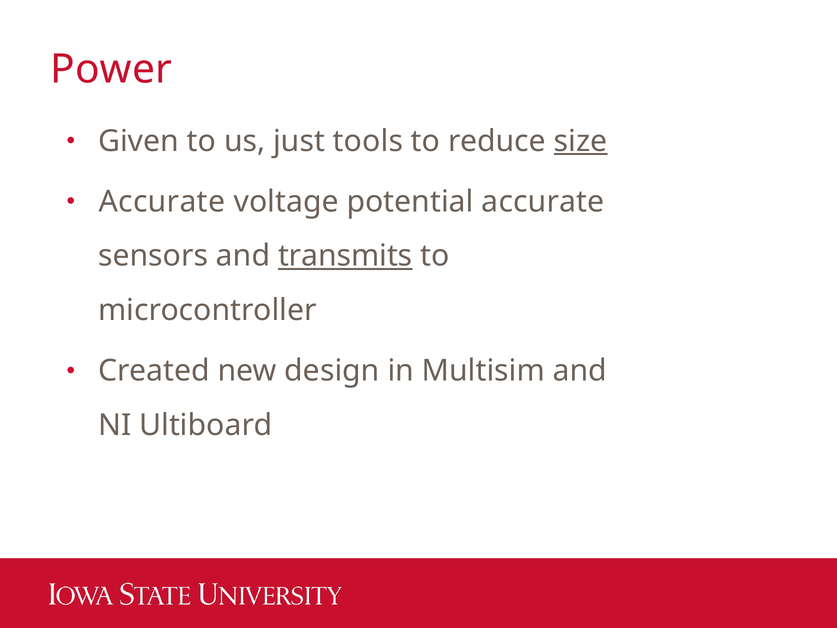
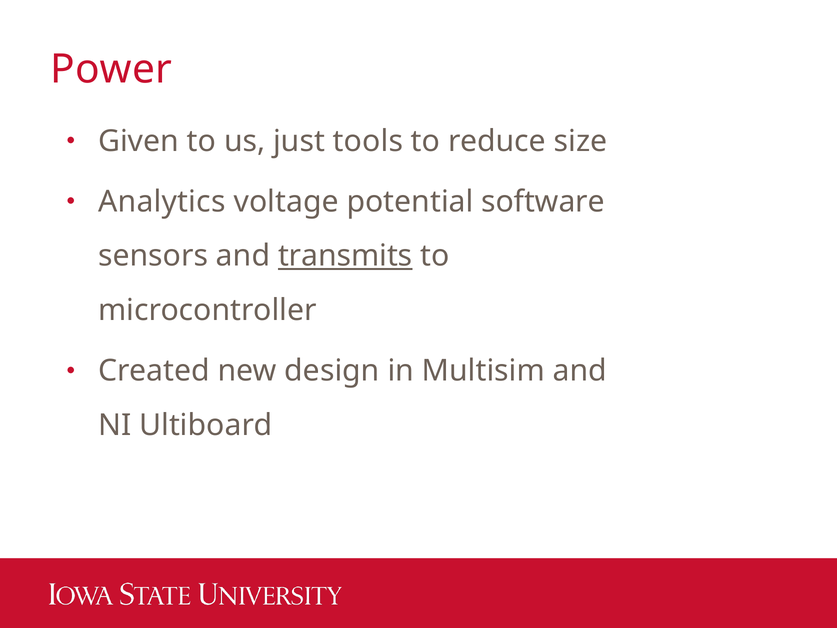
size underline: present -> none
Accurate at (162, 201): Accurate -> Analytics
potential accurate: accurate -> software
